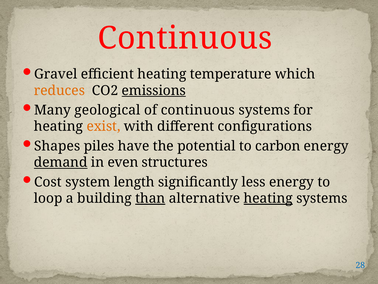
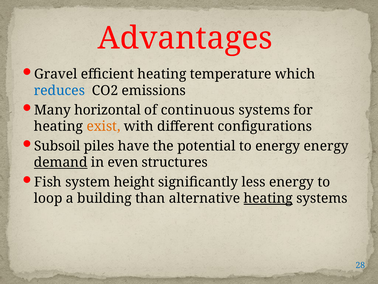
Continuous at (185, 38): Continuous -> Advantages
reduces colour: orange -> blue
emissions underline: present -> none
geological: geological -> horizontal
Shapes: Shapes -> Subsoil
to carbon: carbon -> energy
Cost: Cost -> Fish
length: length -> height
than underline: present -> none
